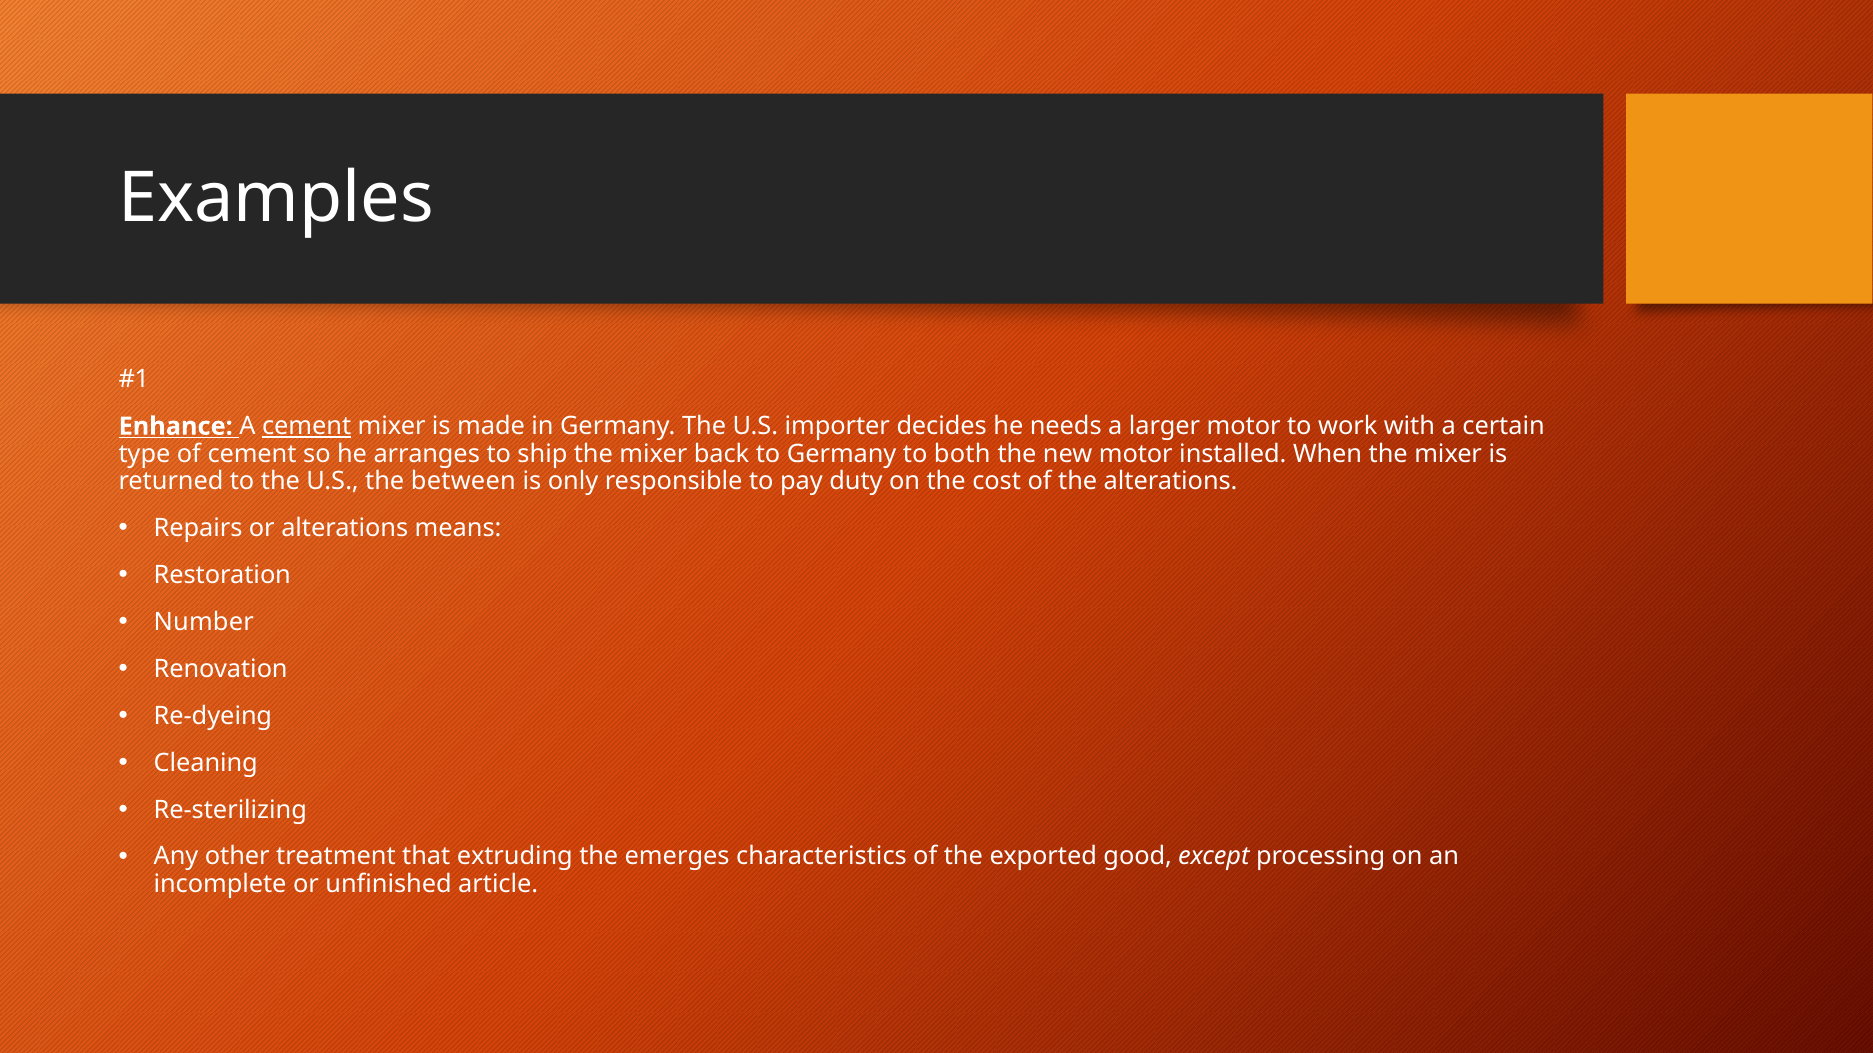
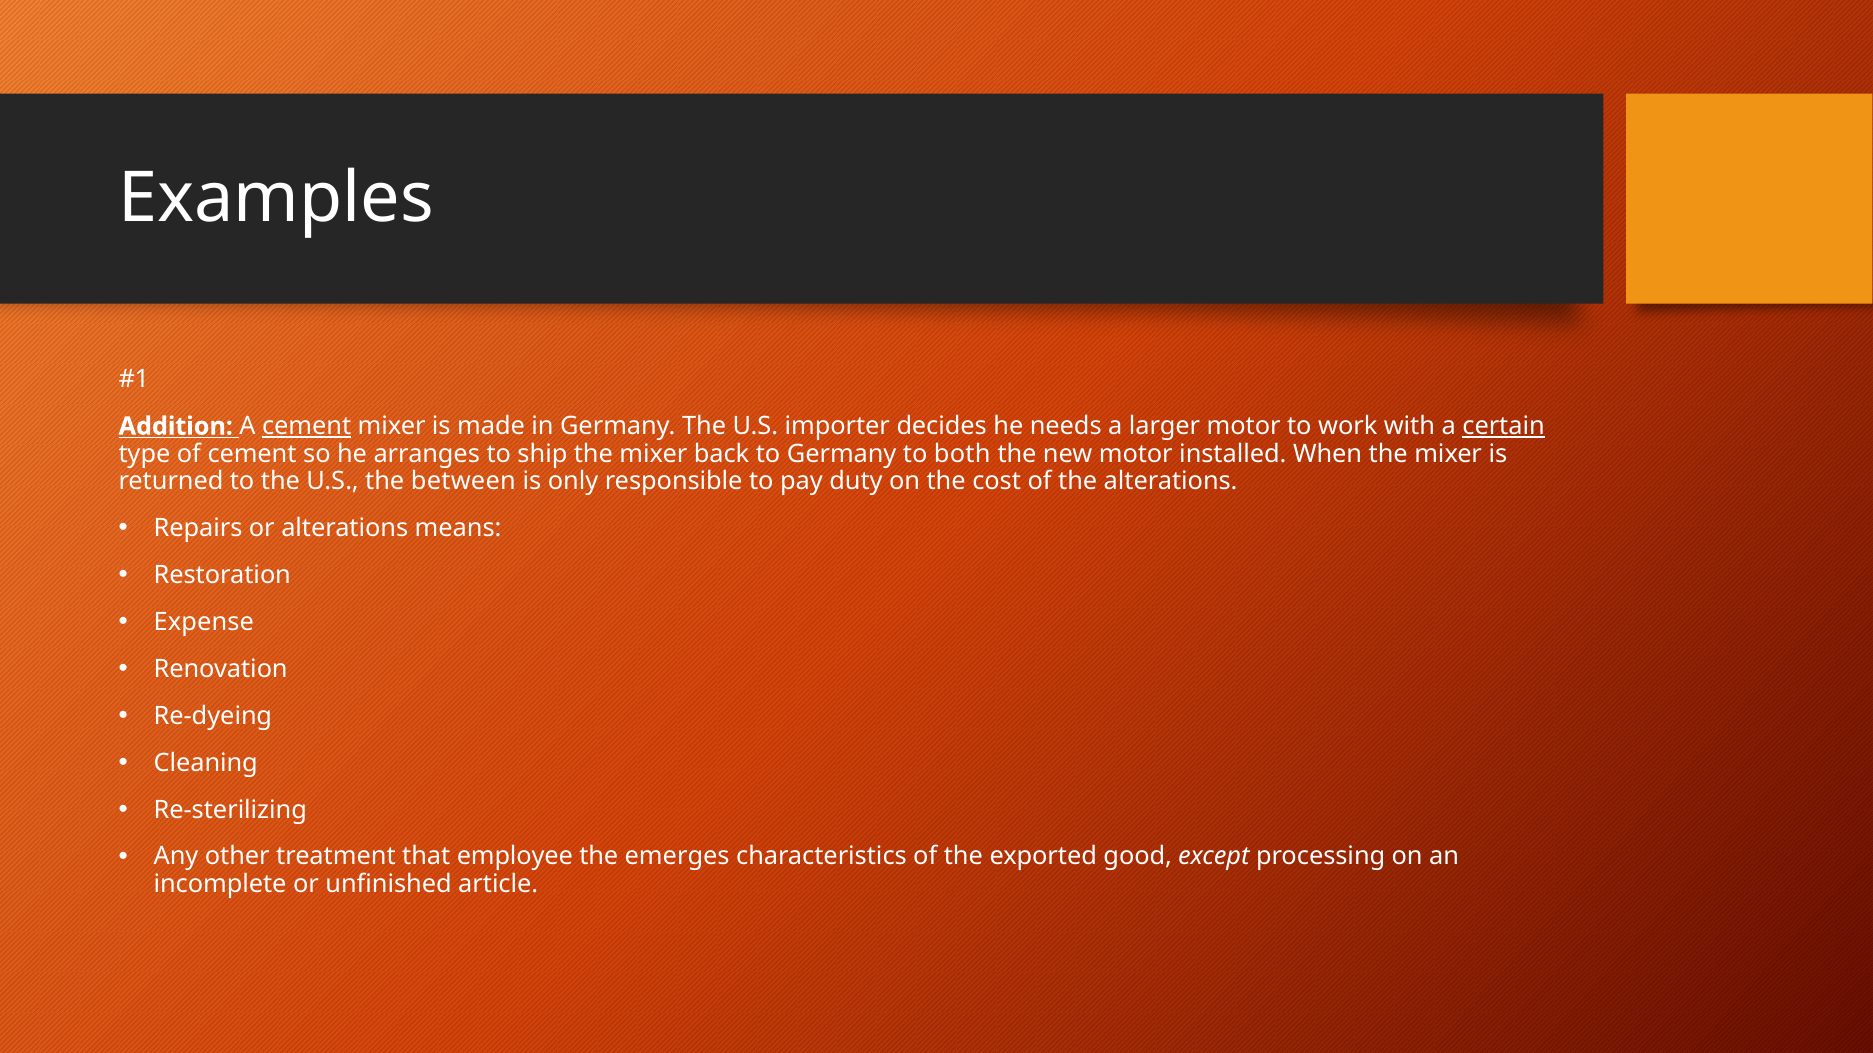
Enhance: Enhance -> Addition
certain underline: none -> present
Number: Number -> Expense
extruding: extruding -> employee
